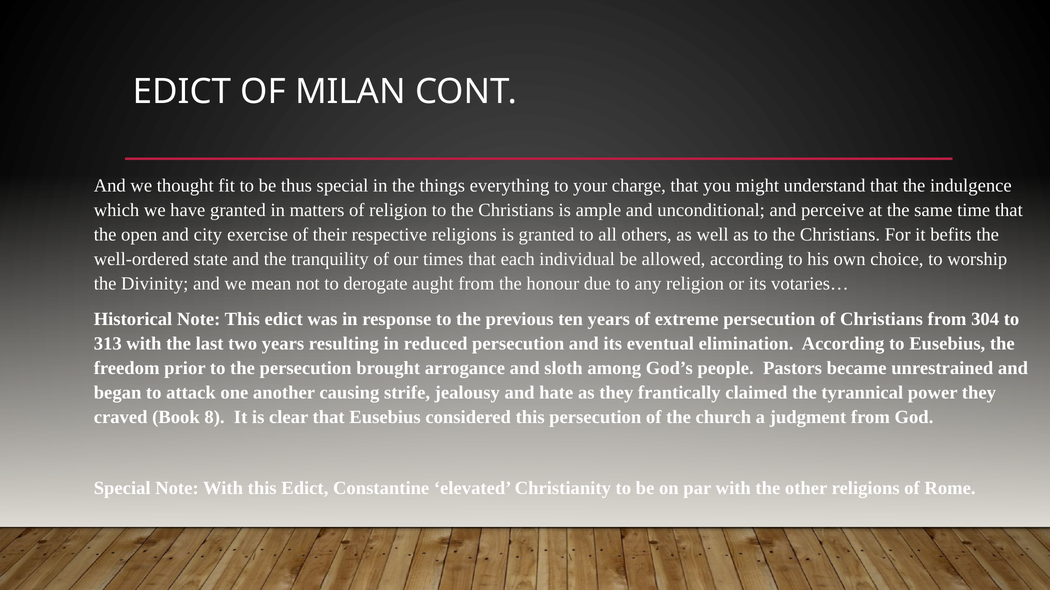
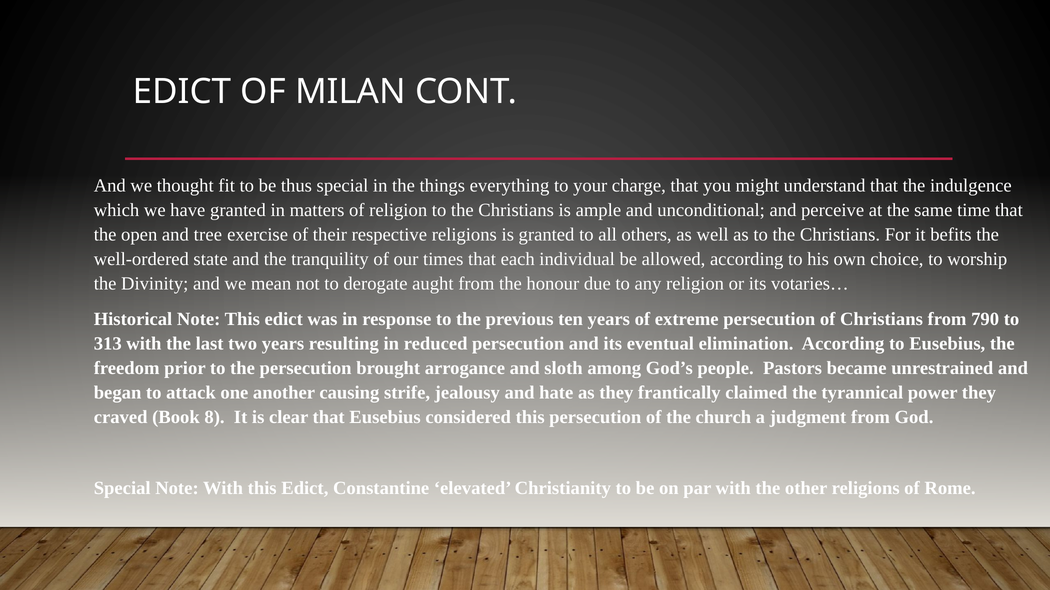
city: city -> tree
304: 304 -> 790
